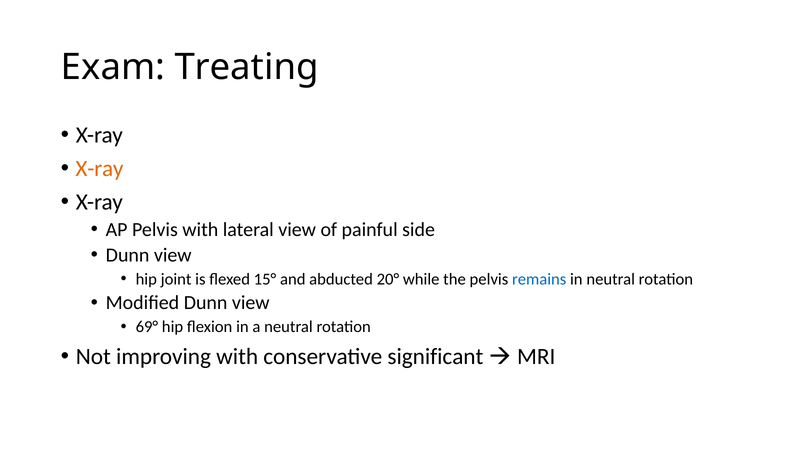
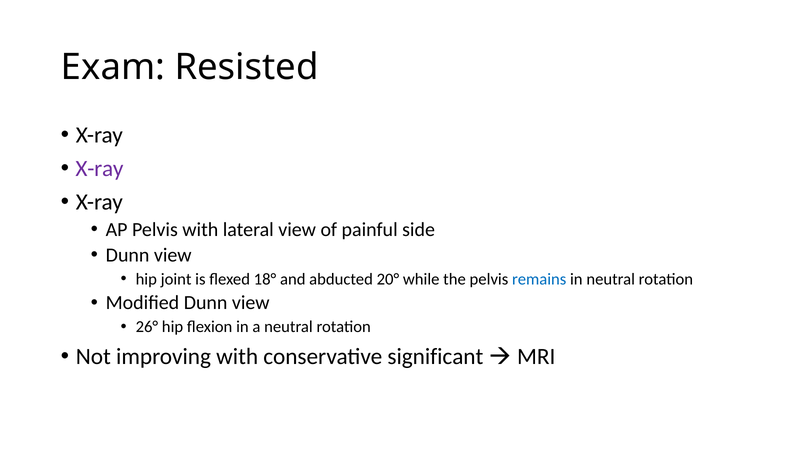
Treating: Treating -> Resisted
X-ray at (99, 168) colour: orange -> purple
15°: 15° -> 18°
69°: 69° -> 26°
